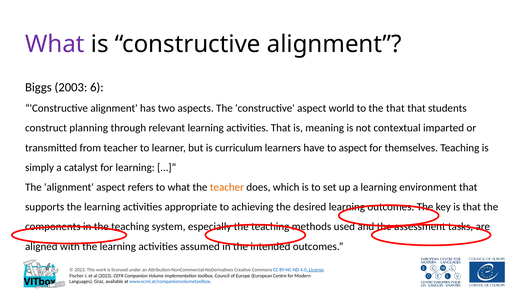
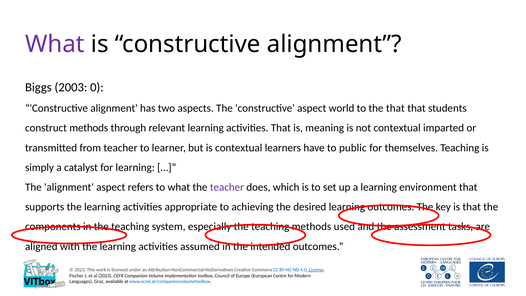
6: 6 -> 0
construct planning: planning -> methods
is curriculum: curriculum -> contextual
to aspect: aspect -> public
teacher at (227, 187) colour: orange -> purple
